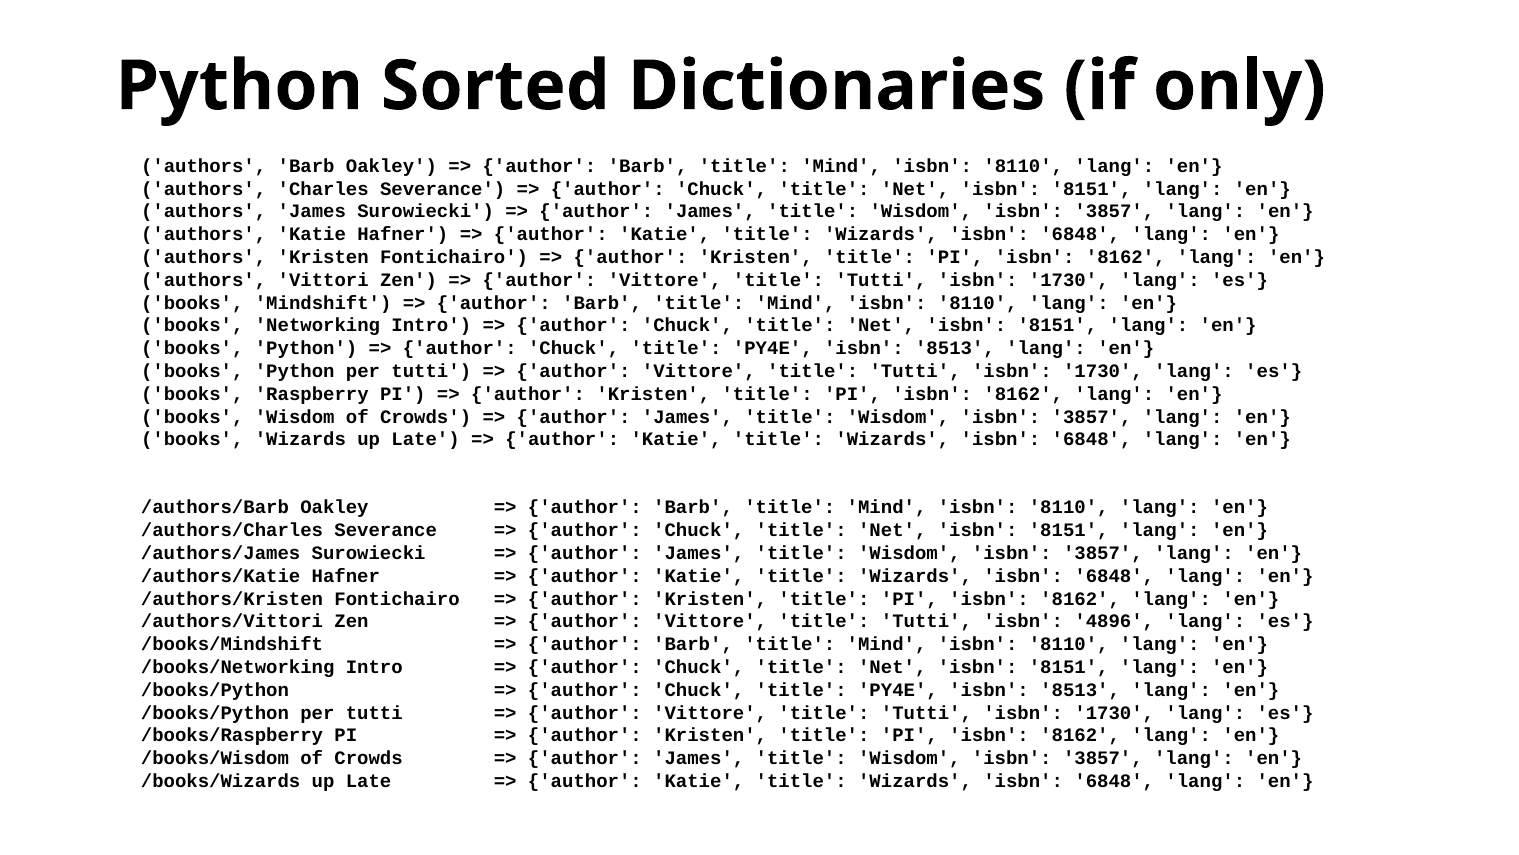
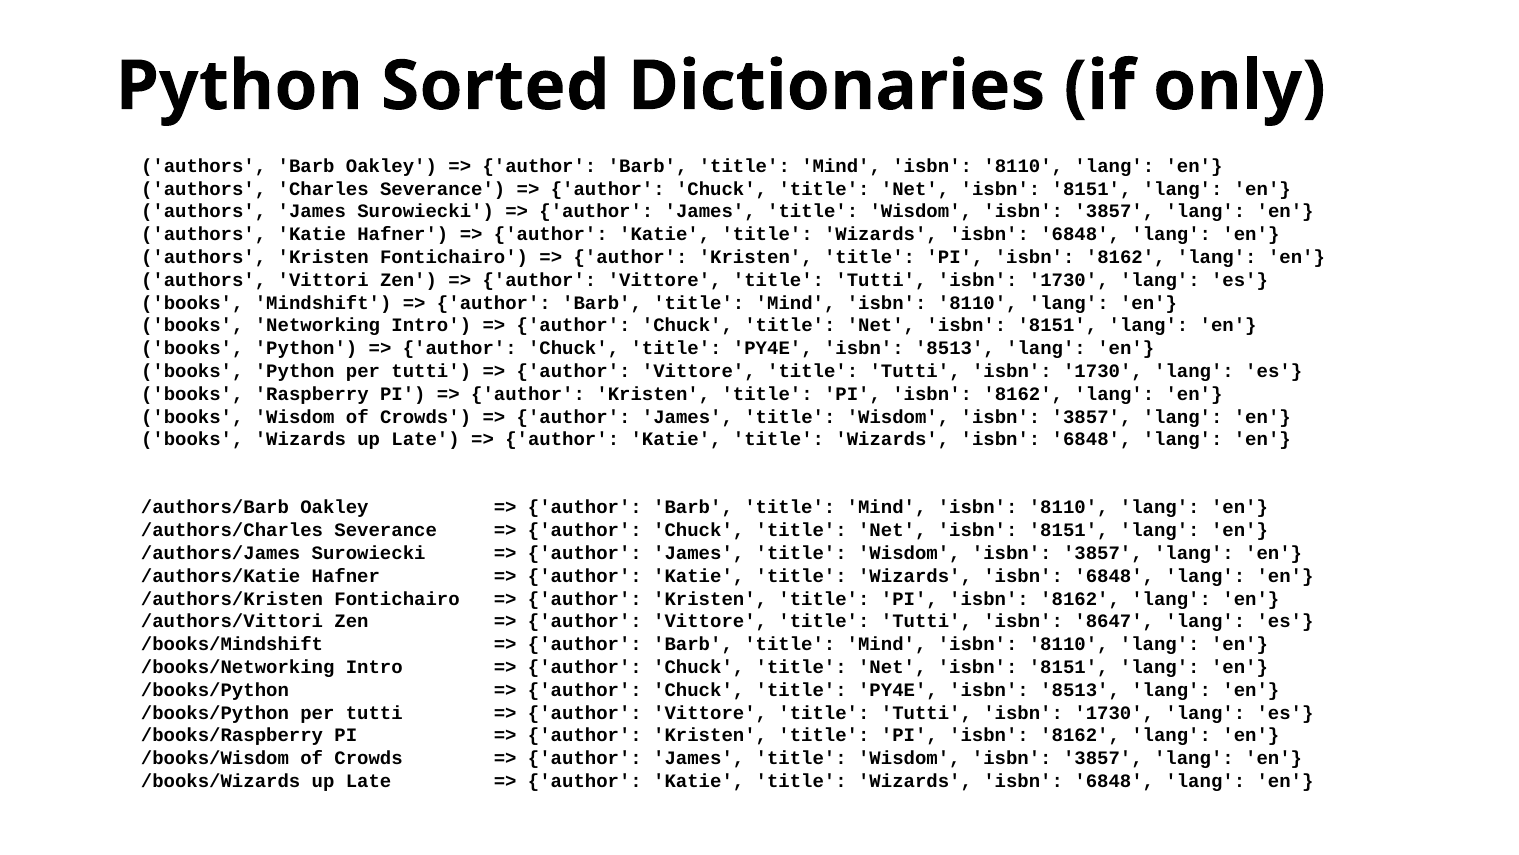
4896: 4896 -> 8647
